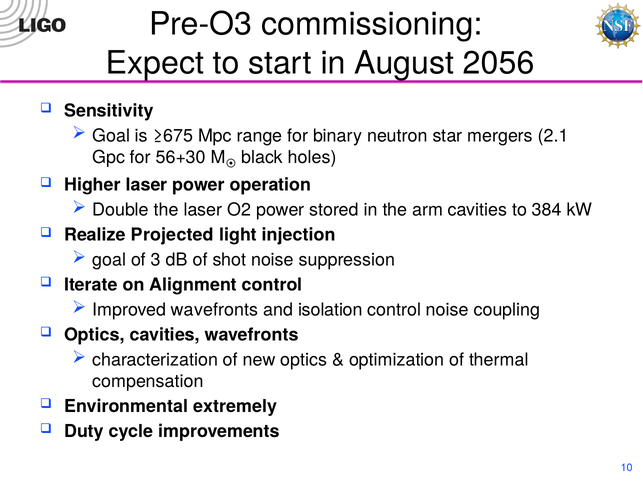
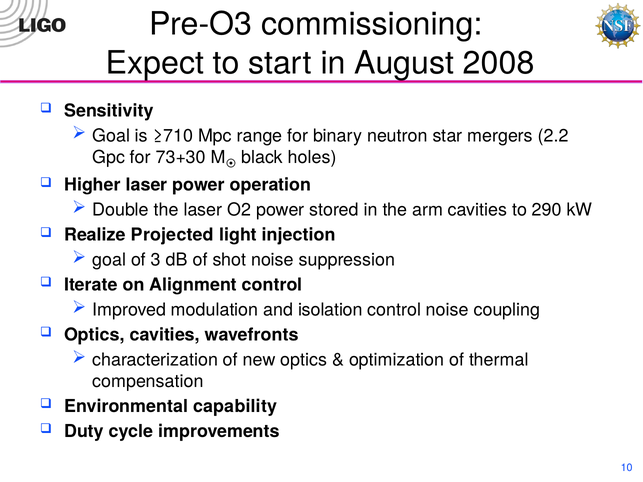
2056: 2056 -> 2008
≥675: ≥675 -> ≥710
2.1: 2.1 -> 2.2
56+30: 56+30 -> 73+30
384: 384 -> 290
Improved wavefronts: wavefronts -> modulation
extremely: extremely -> capability
